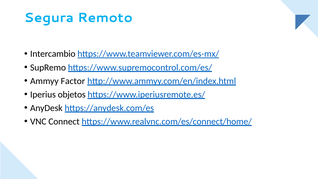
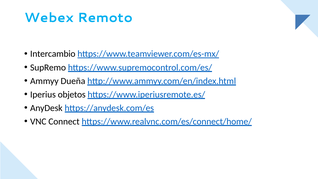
Segura: Segura -> Webex
Factor: Factor -> Dueña
